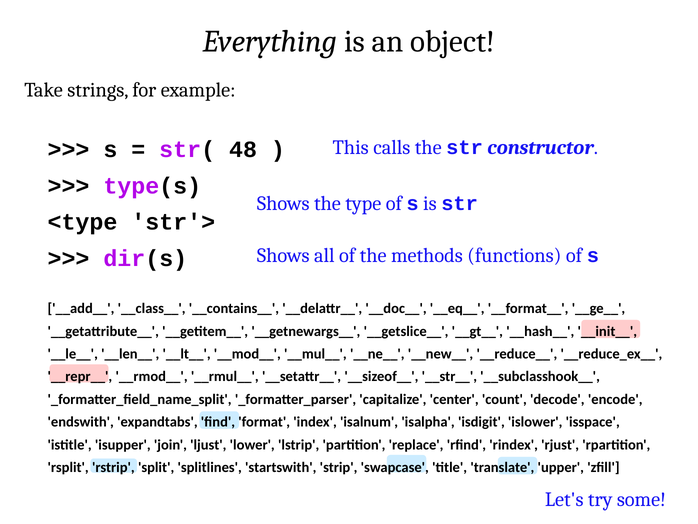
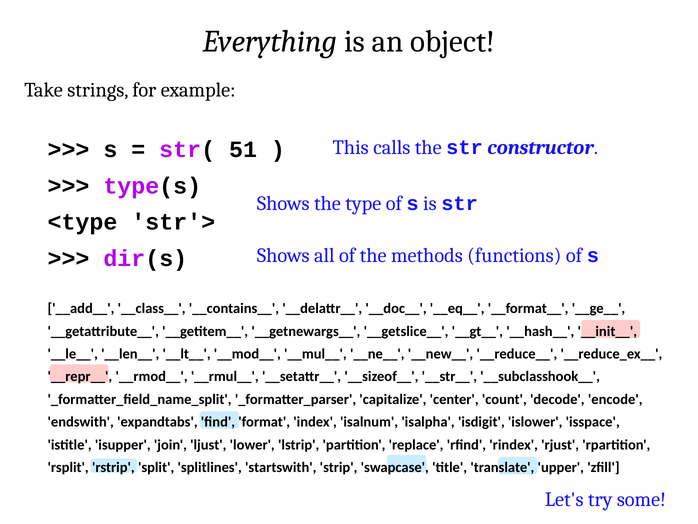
48: 48 -> 51
